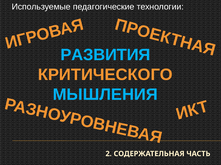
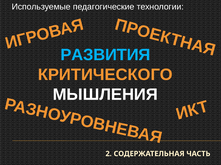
МЫШЛЕНИЯ colour: light blue -> white
